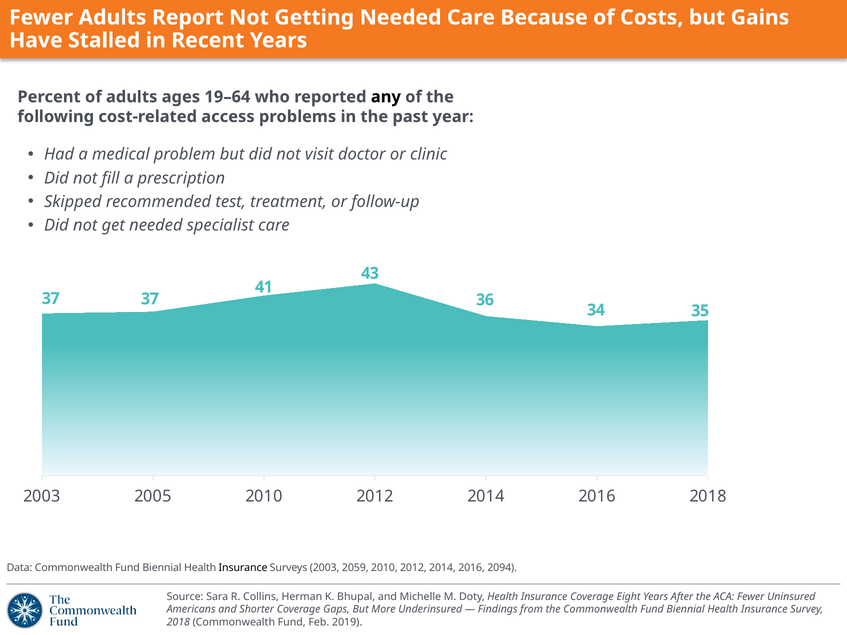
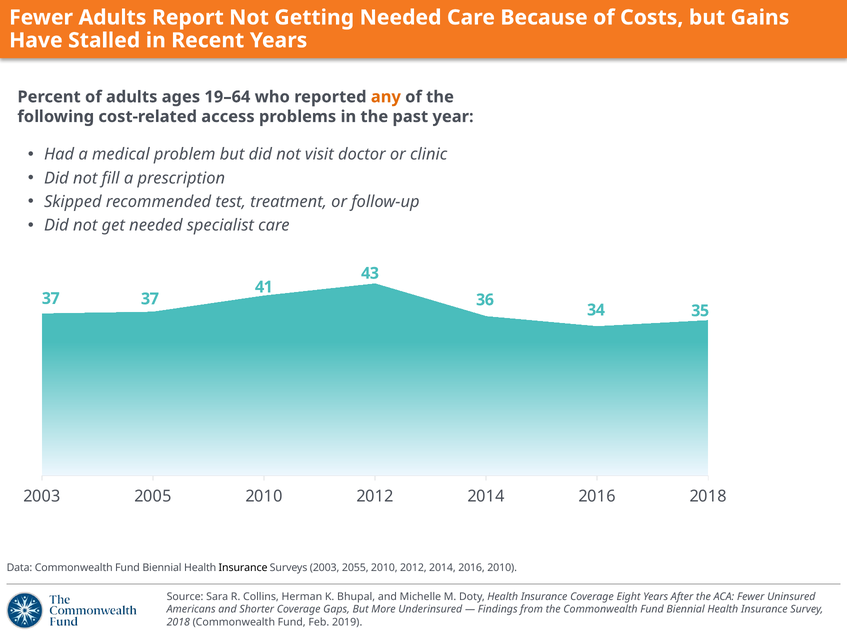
any colour: black -> orange
2059: 2059 -> 2055
2016 2094: 2094 -> 2010
